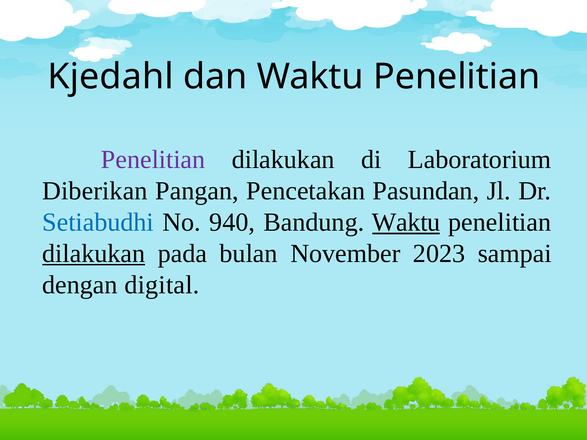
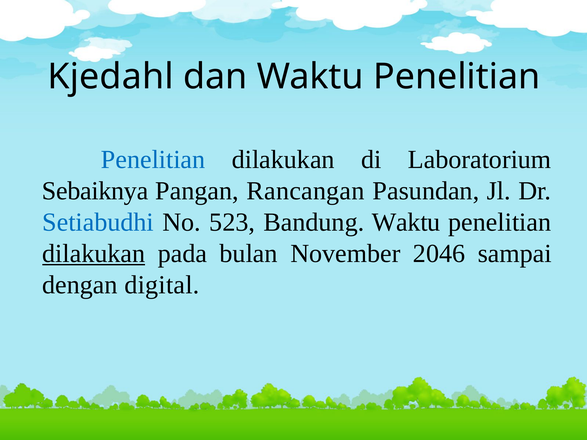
Penelitian at (153, 160) colour: purple -> blue
Diberikan: Diberikan -> Sebaiknya
Pencetakan: Pencetakan -> Rancangan
940: 940 -> 523
Waktu at (406, 222) underline: present -> none
2023: 2023 -> 2046
